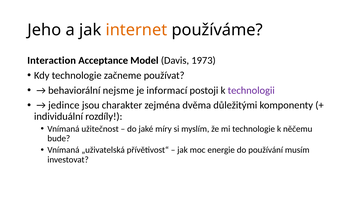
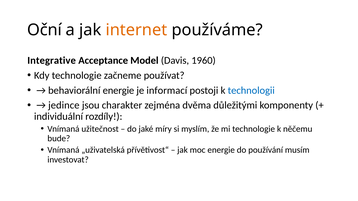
Jeho: Jeho -> Oční
Interaction: Interaction -> Integrative
1973: 1973 -> 1960
behaviorální nejsme: nejsme -> energie
technologii colour: purple -> blue
